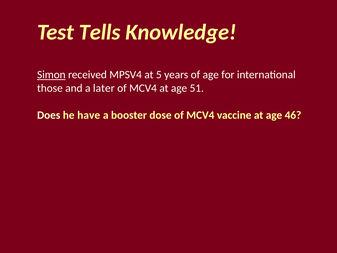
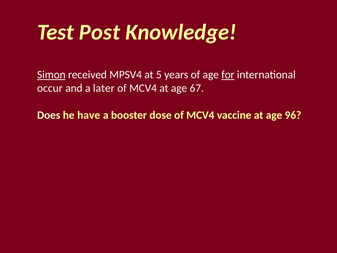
Tells: Tells -> Post
for underline: none -> present
those: those -> occur
51: 51 -> 67
46: 46 -> 96
